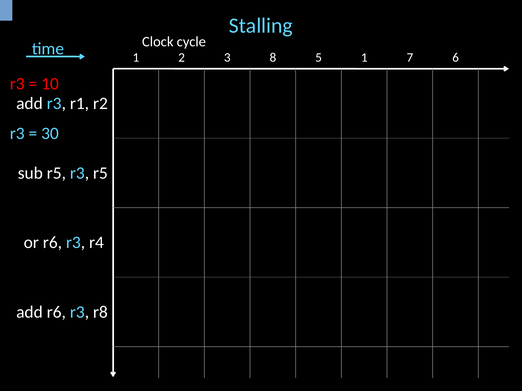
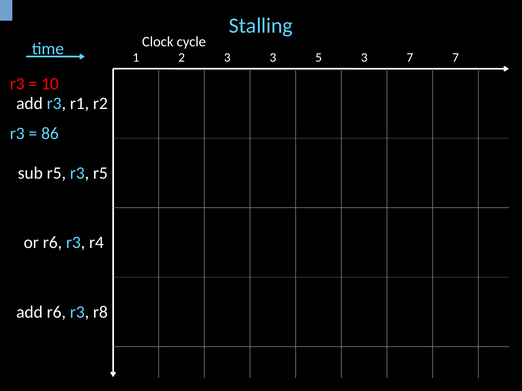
3 8: 8 -> 3
5 1: 1 -> 3
7 6: 6 -> 7
30: 30 -> 86
